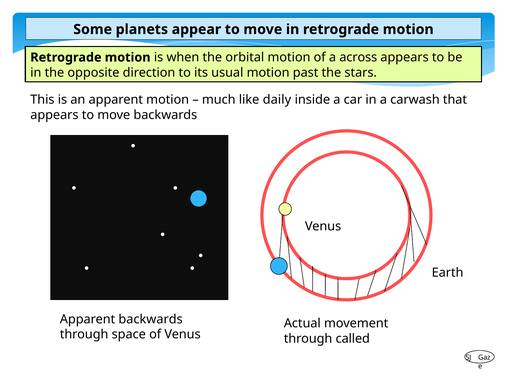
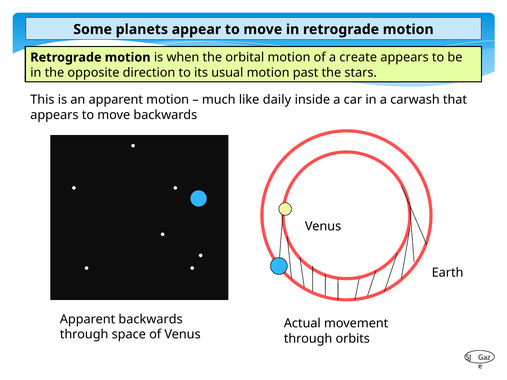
across: across -> create
called: called -> orbits
